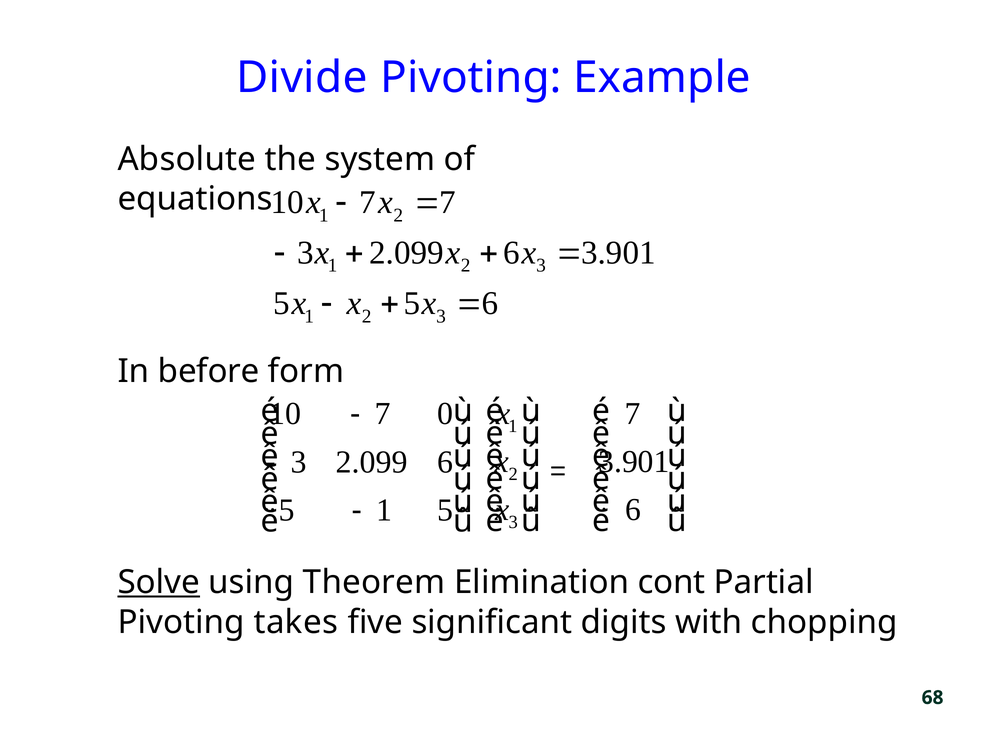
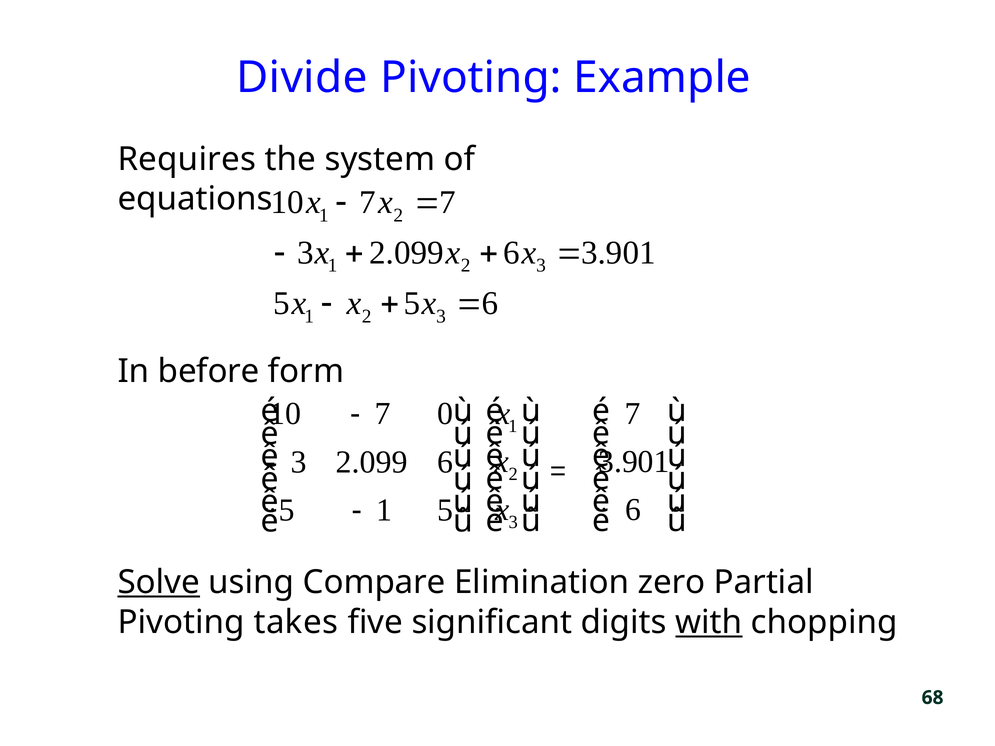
Absolute: Absolute -> Requires
Theorem: Theorem -> Compare
cont: cont -> zero
with underline: none -> present
